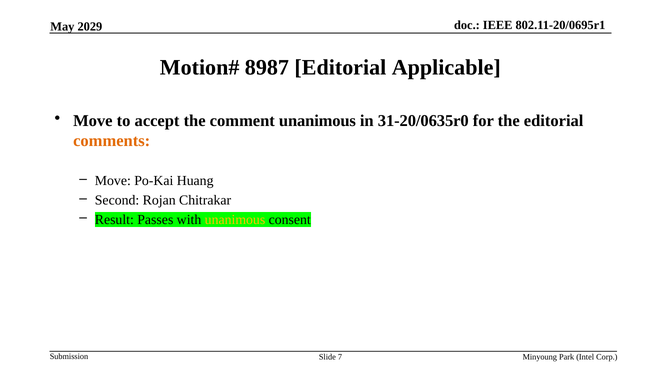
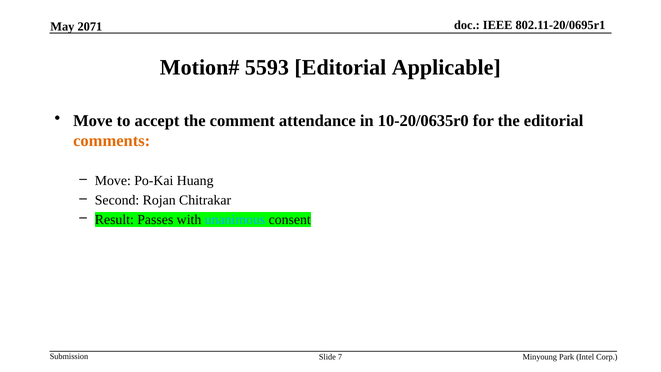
2029: 2029 -> 2071
8987: 8987 -> 5593
comment unanimous: unanimous -> attendance
31-20/0635r0: 31-20/0635r0 -> 10-20/0635r0
unanimous at (235, 219) colour: yellow -> light blue
